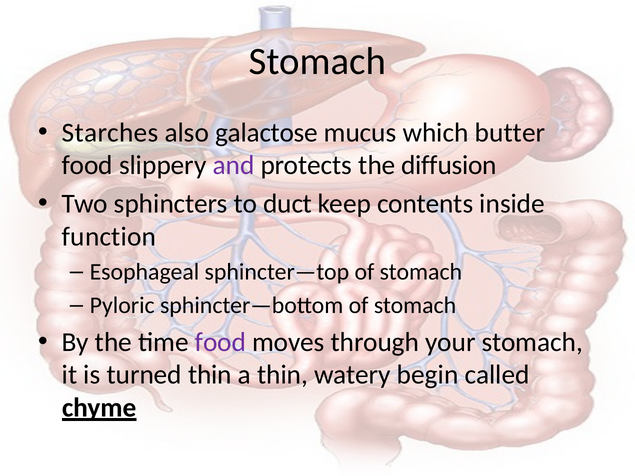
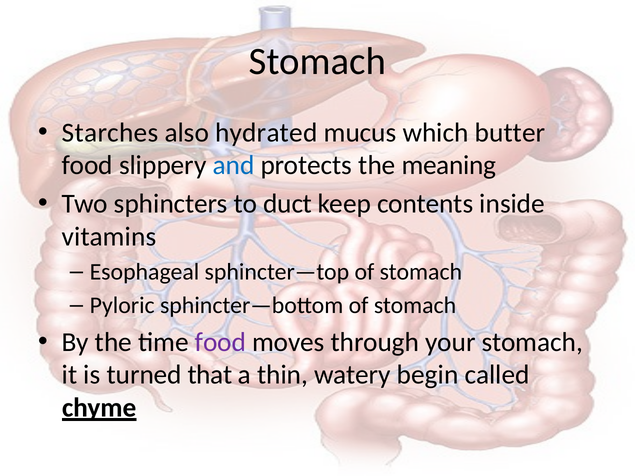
galactose: galactose -> hydrated
and colour: purple -> blue
diffusion: diffusion -> meaning
function: function -> vitamins
turned thin: thin -> that
